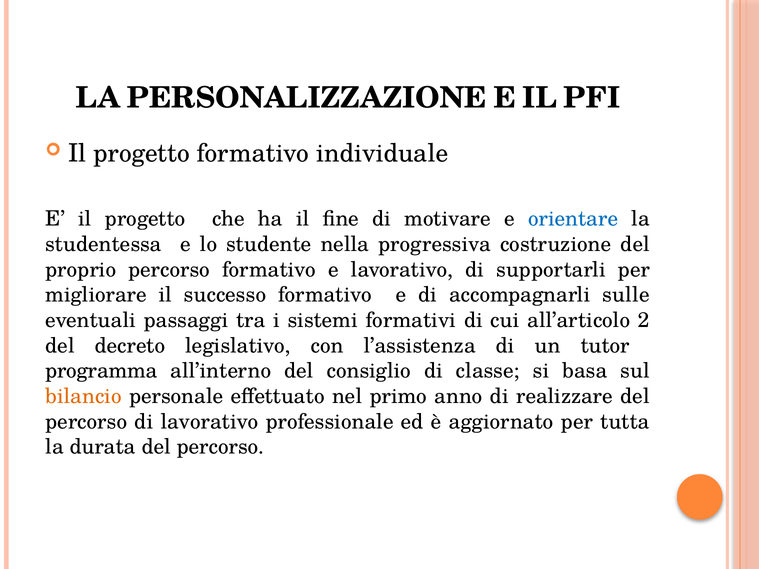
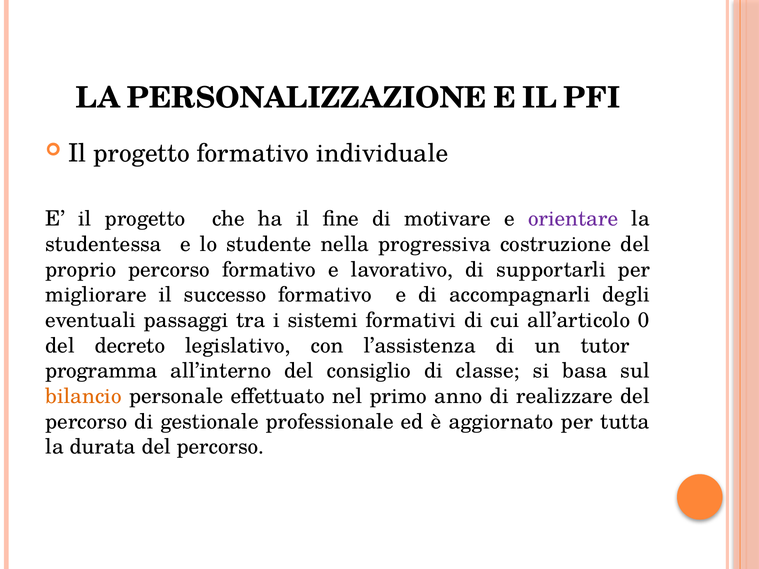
orientare colour: blue -> purple
sulle: sulle -> degli
2: 2 -> 0
di lavorativo: lavorativo -> gestionale
